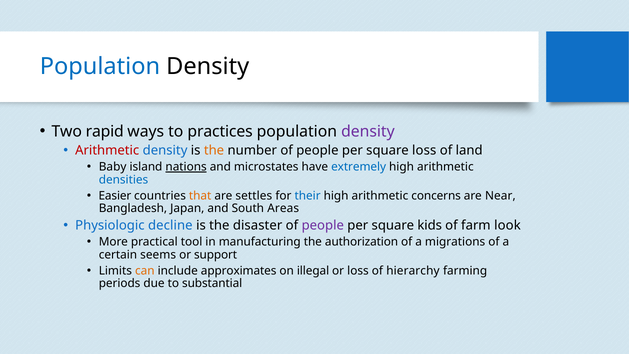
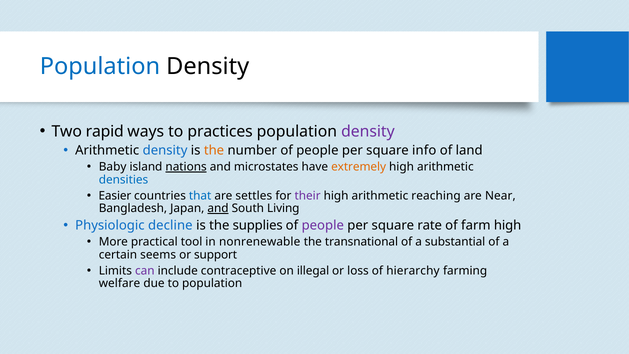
Arithmetic at (107, 150) colour: red -> black
square loss: loss -> info
extremely colour: blue -> orange
that colour: orange -> blue
their colour: blue -> purple
concerns: concerns -> reaching
and at (218, 208) underline: none -> present
Areas: Areas -> Living
disaster: disaster -> supplies
kids: kids -> rate
farm look: look -> high
manufacturing: manufacturing -> nonrenewable
authorization: authorization -> transnational
migrations: migrations -> substantial
can colour: orange -> purple
approximates: approximates -> contraceptive
periods: periods -> welfare
to substantial: substantial -> population
